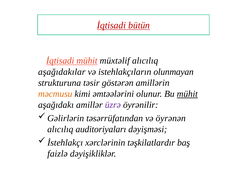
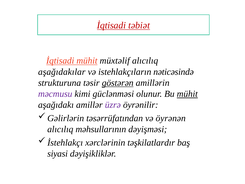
bütün: bütün -> təbiət
olunmayan: olunmayan -> nəticəsində
göstərən underline: none -> present
məcmusu colour: orange -> purple
əmtəələrini: əmtəələrini -> güclənməsi
auditoriyaları: auditoriyaları -> məhsullarının
faizlə: faizlə -> siyasi
